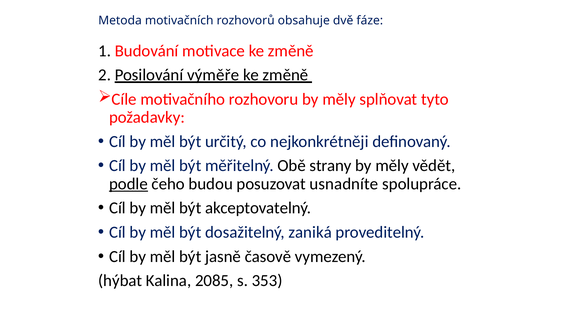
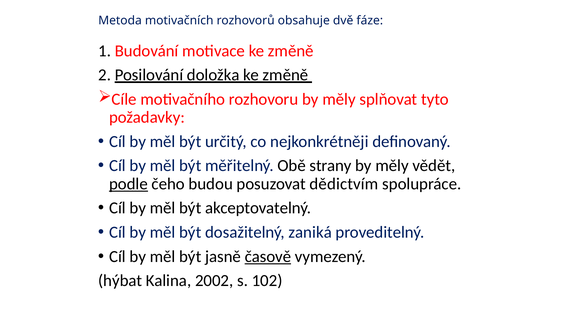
výměře: výměře -> doložka
usnadníte: usnadníte -> dědictvím
časově underline: none -> present
2085: 2085 -> 2002
353: 353 -> 102
